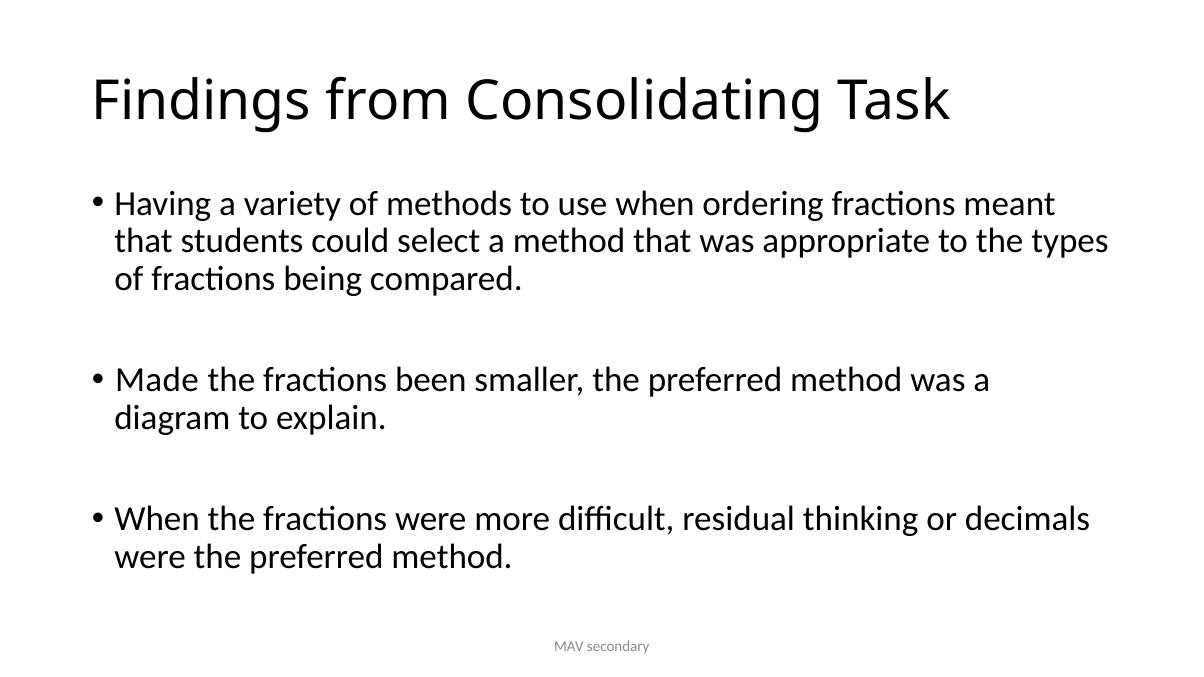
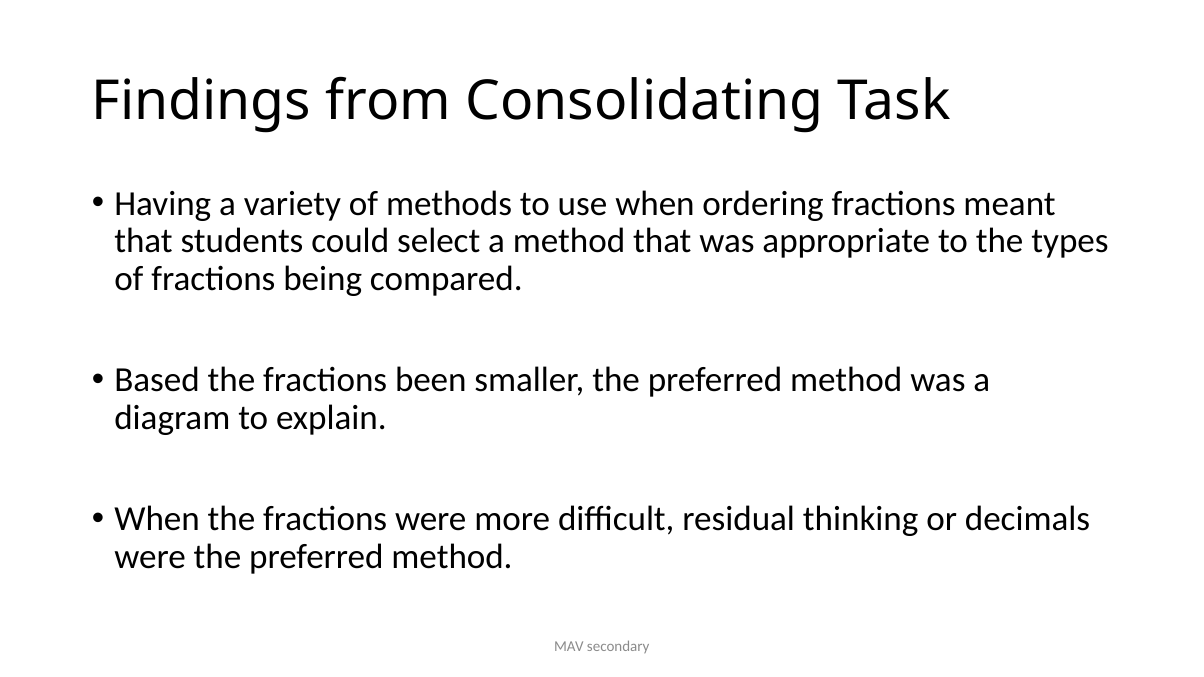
Made: Made -> Based
